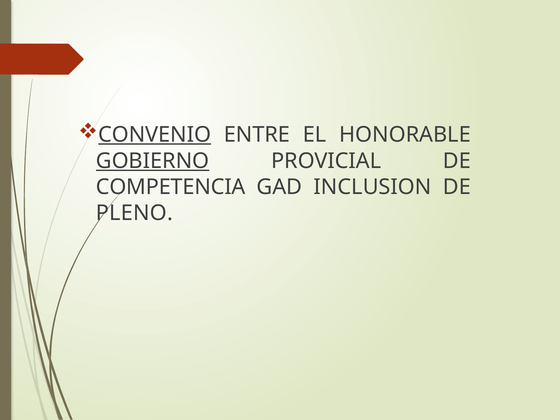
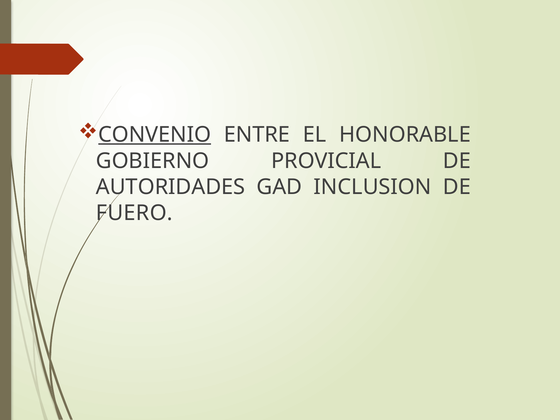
GOBIERNO underline: present -> none
COMPETENCIA: COMPETENCIA -> AUTORIDADES
PLENO: PLENO -> FUERO
